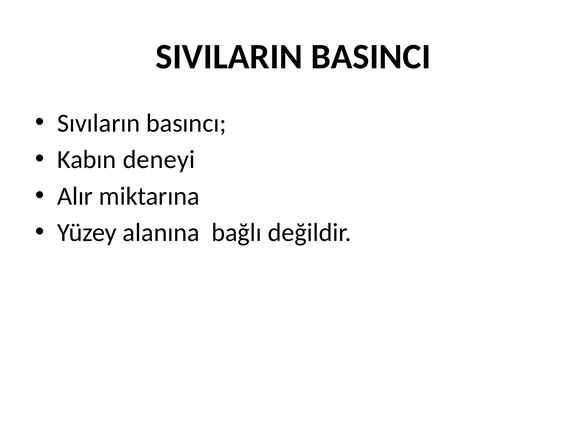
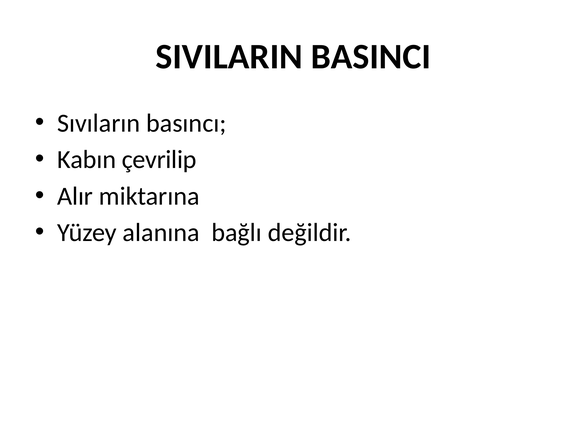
deneyi: deneyi -> çevrilip
